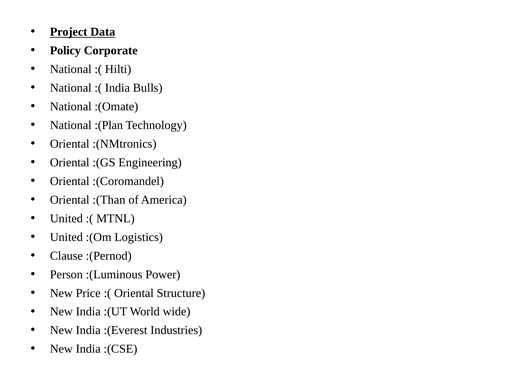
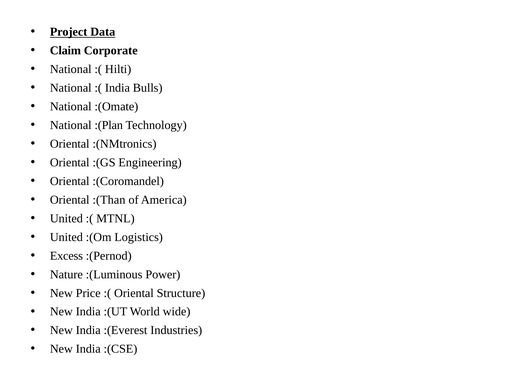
Policy: Policy -> Claim
Clause: Clause -> Excess
Person: Person -> Nature
